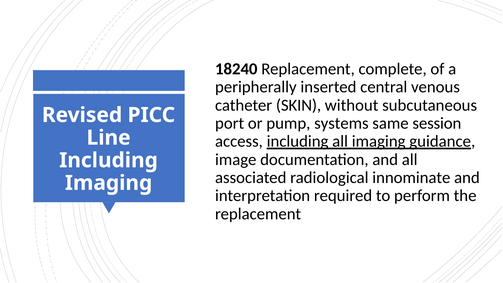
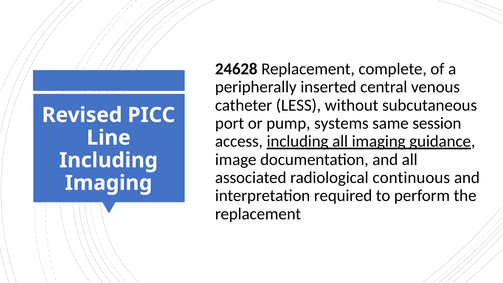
18240: 18240 -> 24628
SKIN: SKIN -> LESS
innominate: innominate -> continuous
